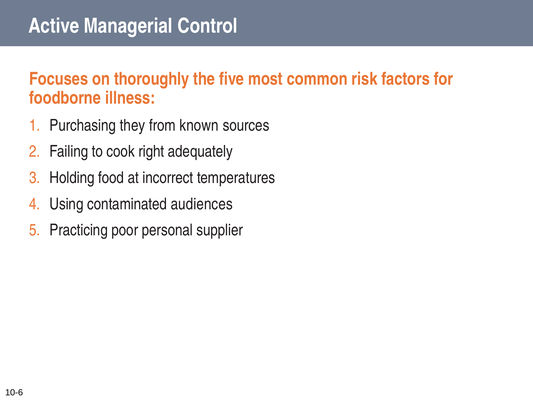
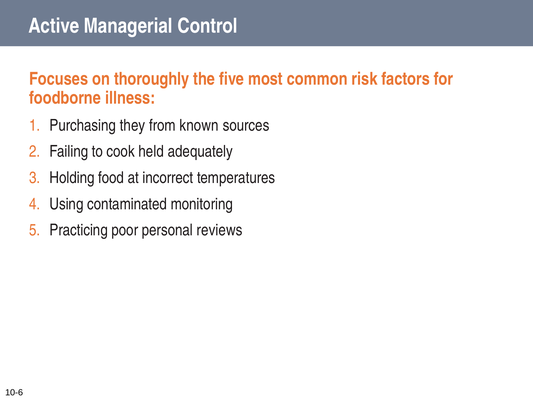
right: right -> held
audiences: audiences -> monitoring
supplier: supplier -> reviews
